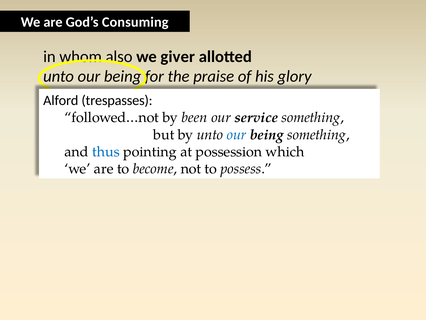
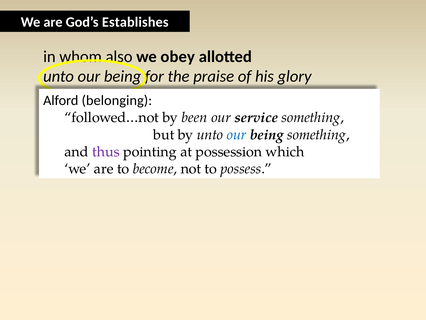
Consuming: Consuming -> Establishes
giver: giver -> obey
trespasses: trespasses -> belonging
thus colour: blue -> purple
